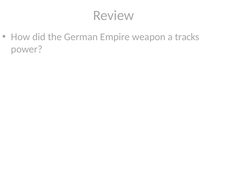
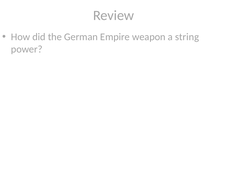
tracks: tracks -> string
